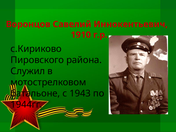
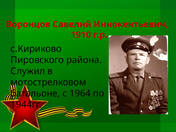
1943: 1943 -> 1964
